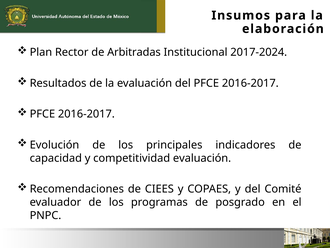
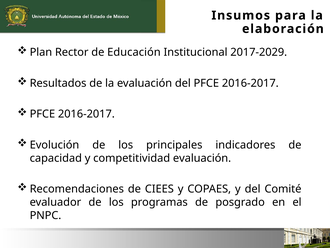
Arbitradas: Arbitradas -> Educación
2017-2024: 2017-2024 -> 2017-2029
